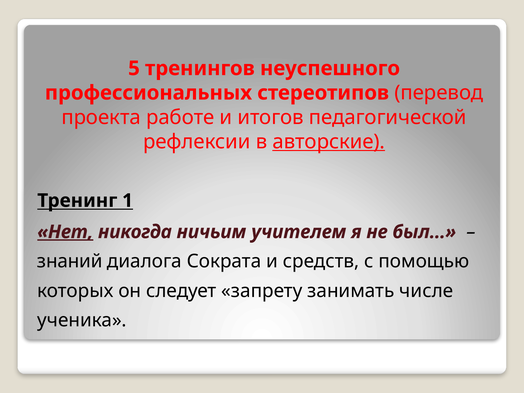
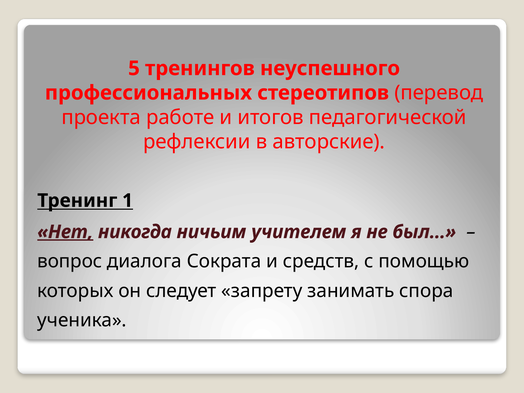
авторские underline: present -> none
знаний: знаний -> вопрос
числе: числе -> спора
